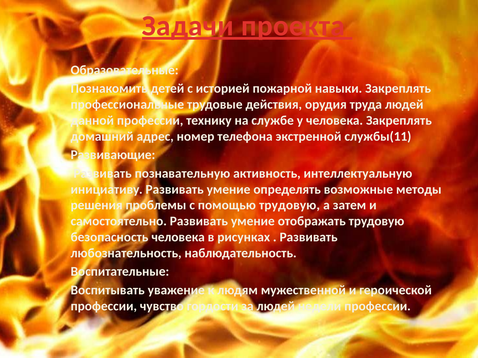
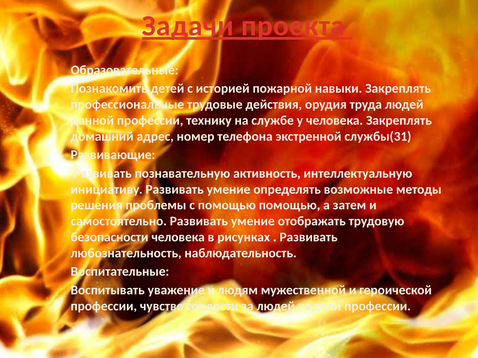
службы(11: службы(11 -> службы(31
помощью трудовую: трудовую -> помощью
безопасность: безопасность -> безопасности
